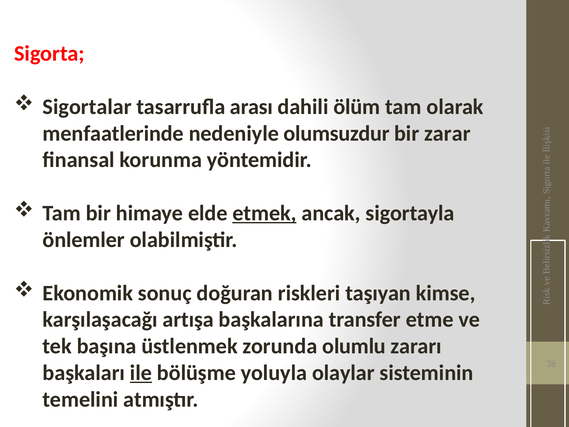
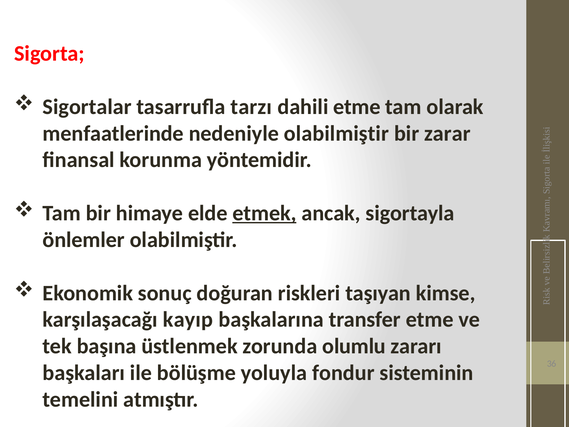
arası: arası -> tarzı
dahili ölüm: ölüm -> etme
nedeniyle olumsuzdur: olumsuzdur -> olabilmiştir
artışa: artışa -> kayıp
ile underline: present -> none
olaylar: olaylar -> fondur
